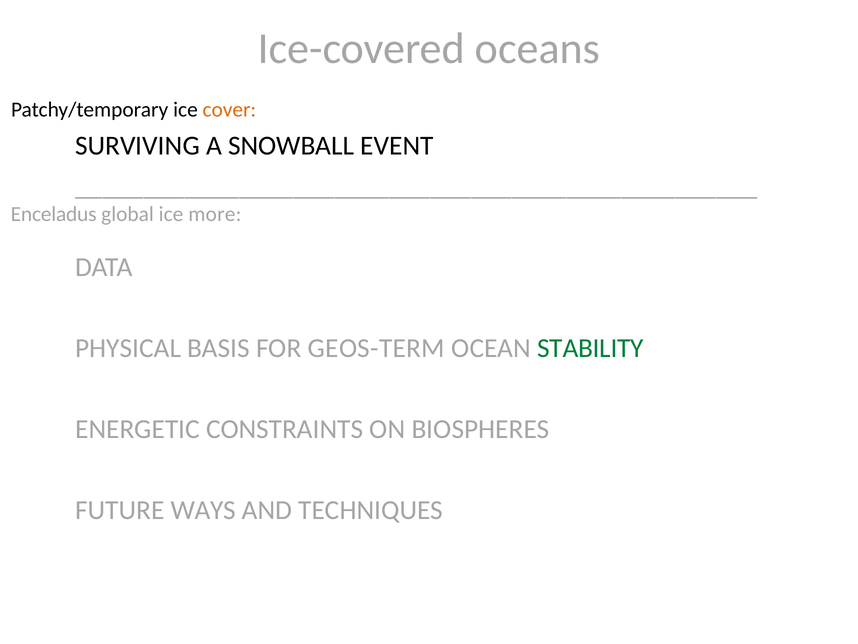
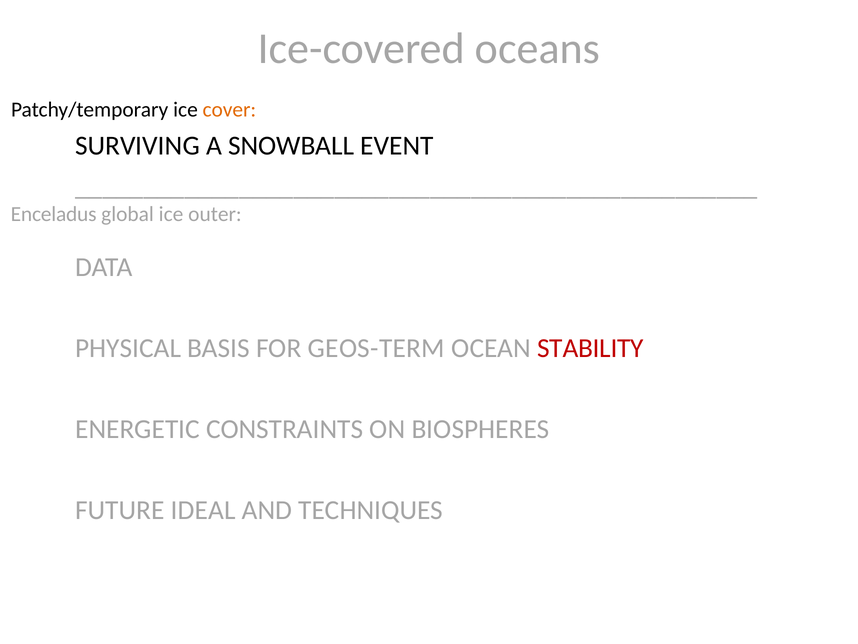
more: more -> outer
STABILITY colour: green -> red
WAYS: WAYS -> IDEAL
